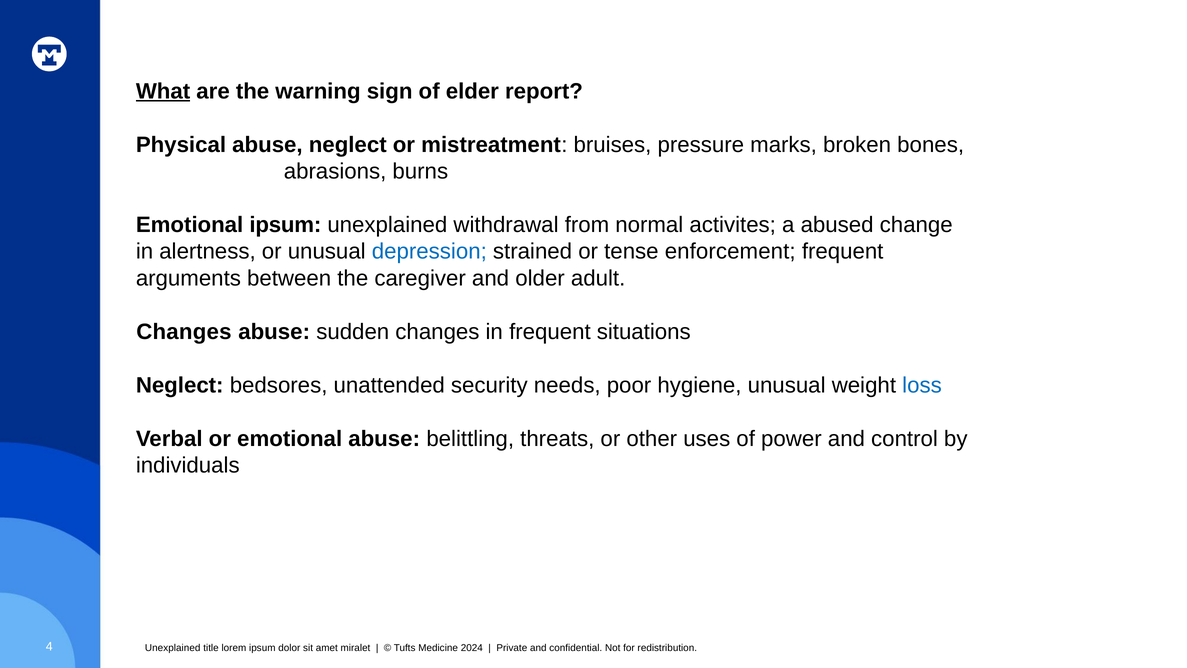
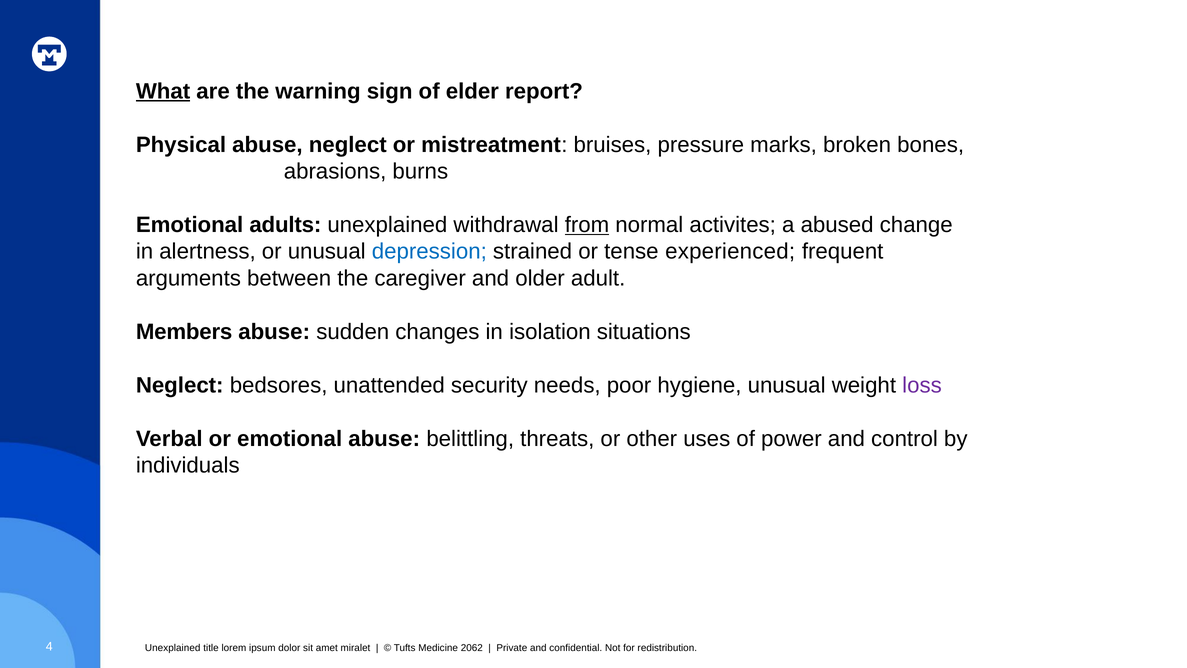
Emotional ipsum: ipsum -> adults
from underline: none -> present
enforcement: enforcement -> experienced
Changes at (184, 332): Changes -> Members
in frequent: frequent -> isolation
loss colour: blue -> purple
2024: 2024 -> 2062
